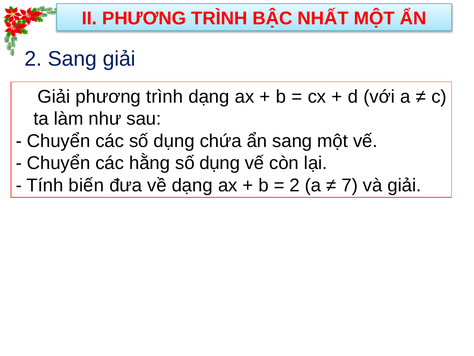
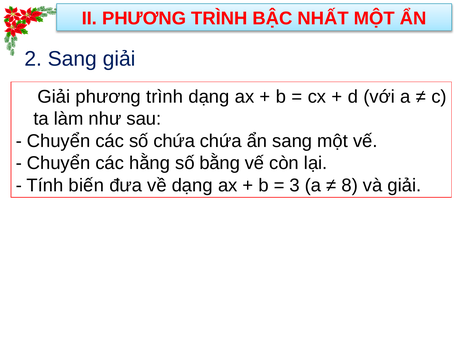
các số dụng: dụng -> chứa
hằng số dụng: dụng -> bằng
2 at (295, 185): 2 -> 3
7: 7 -> 8
